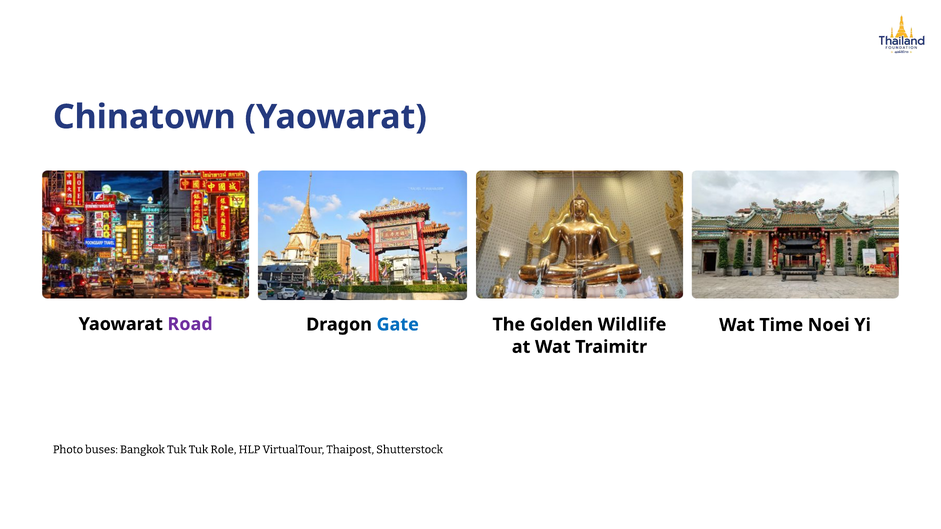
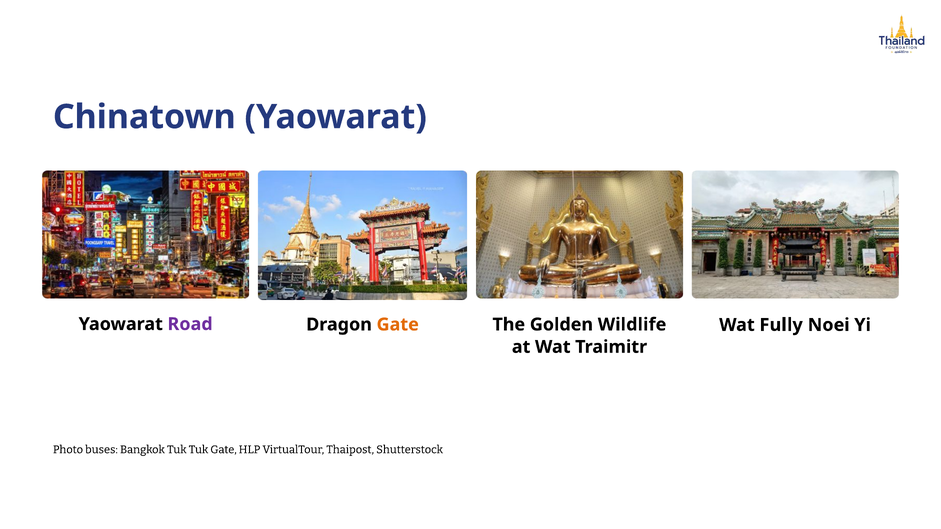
Gate at (398, 325) colour: blue -> orange
Time: Time -> Fully
Tuk Role: Role -> Gate
